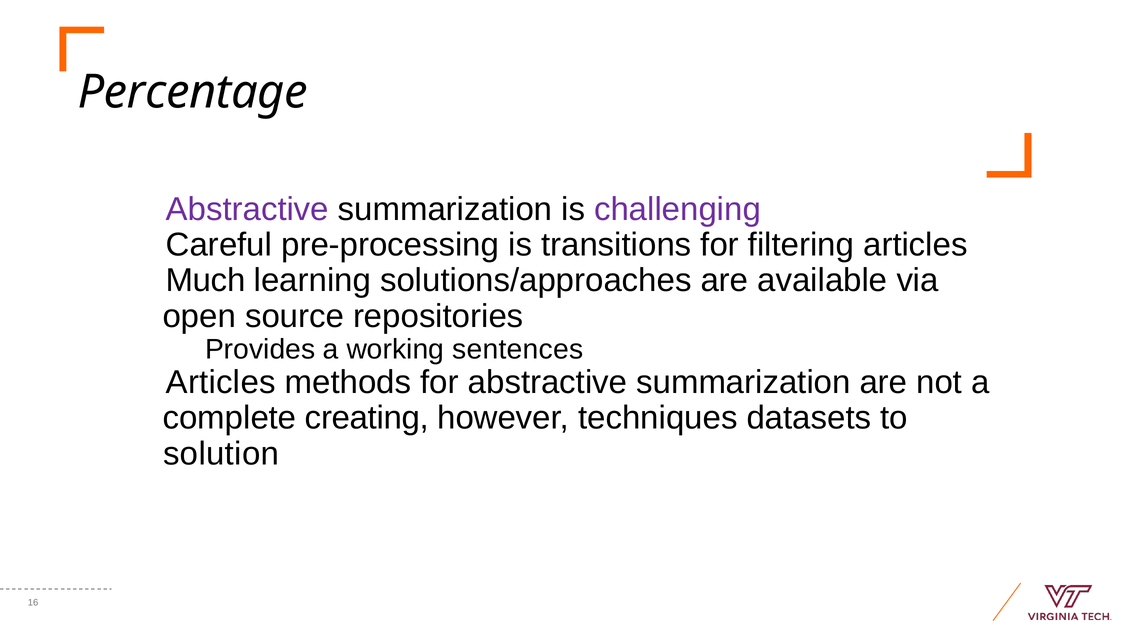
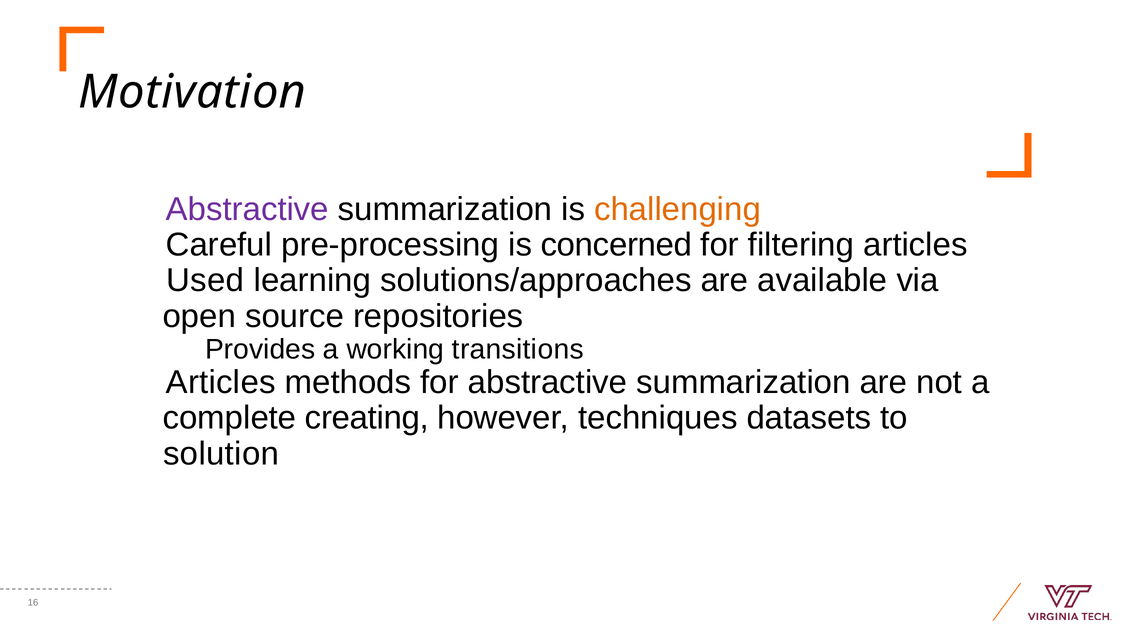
Percentage: Percentage -> Motivation
challenging colour: purple -> orange
transitions: transitions -> concerned
Much: Much -> Used
sentences: sentences -> transitions
